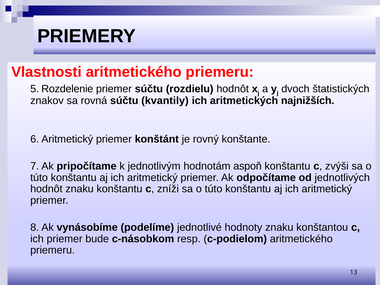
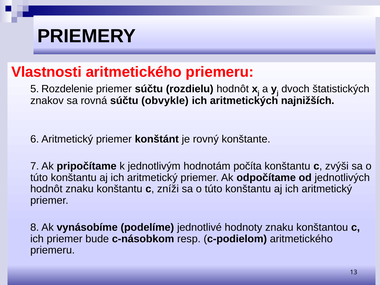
kvantily: kvantily -> obvykle
aspoň: aspoň -> počíta
